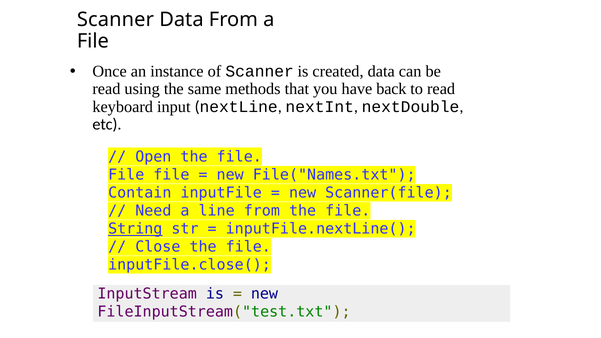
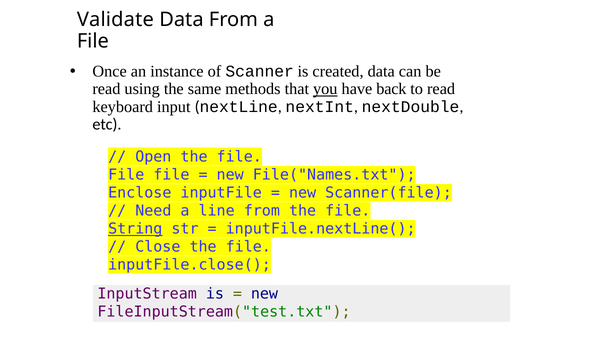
Scanner at (115, 20): Scanner -> Validate
you underline: none -> present
Contain: Contain -> Enclose
